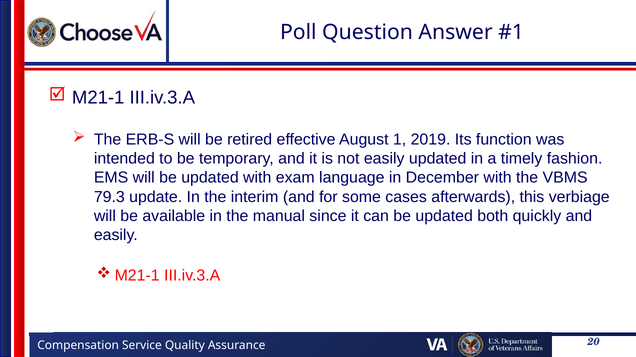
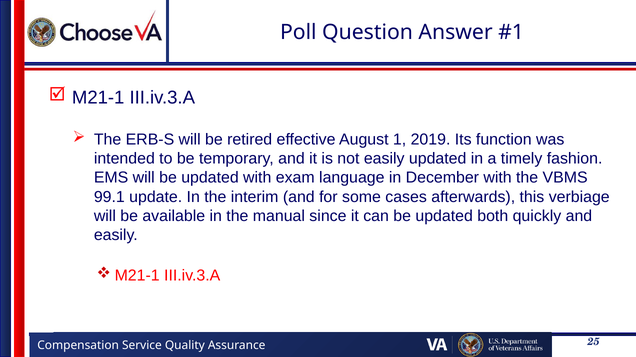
79.3: 79.3 -> 99.1
20: 20 -> 25
